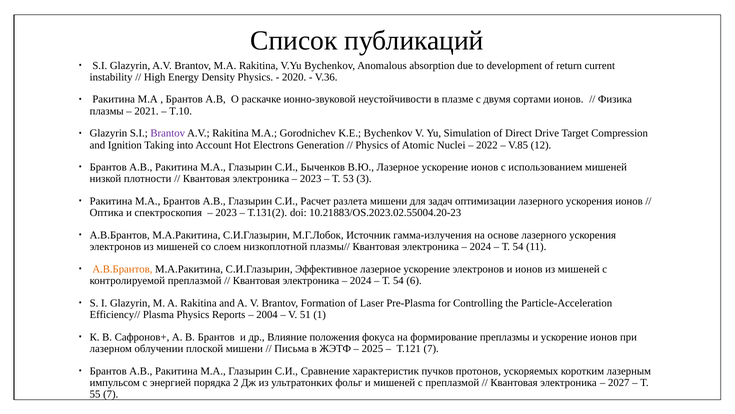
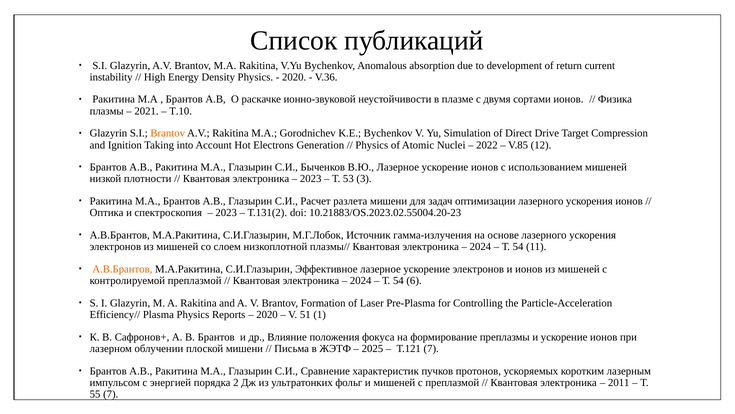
Brantov at (168, 133) colour: purple -> orange
2004 at (267, 314): 2004 -> 2020
2027: 2027 -> 2011
